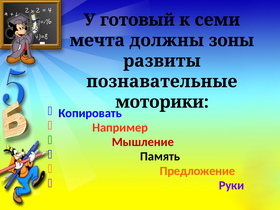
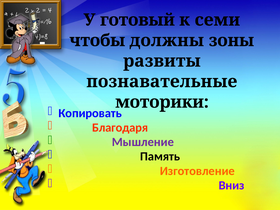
мечта: мечта -> чтобы
Например: Например -> Благодаря
Мышление colour: red -> purple
Предложение: Предложение -> Изготовление
Руки: Руки -> Вниз
